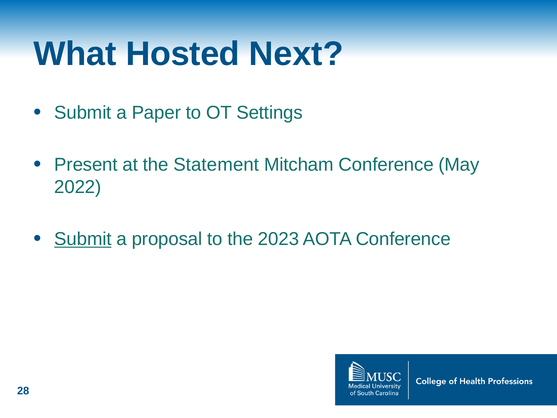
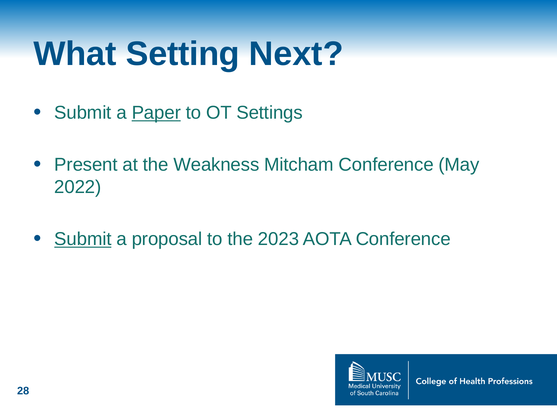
Hosted: Hosted -> Setting
Paper underline: none -> present
Statement: Statement -> Weakness
